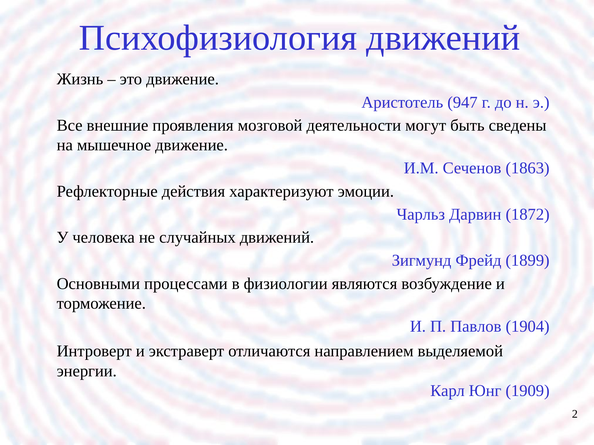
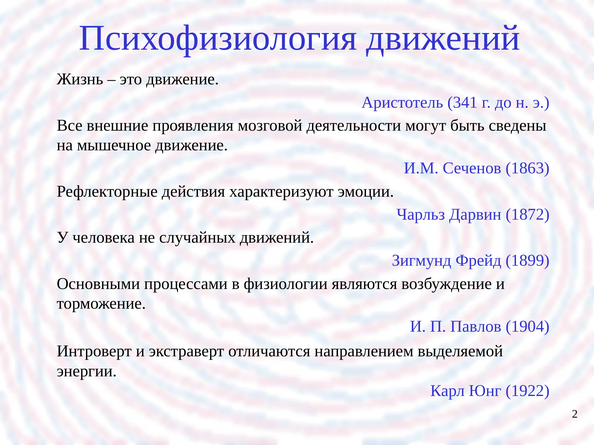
947: 947 -> 341
1909: 1909 -> 1922
